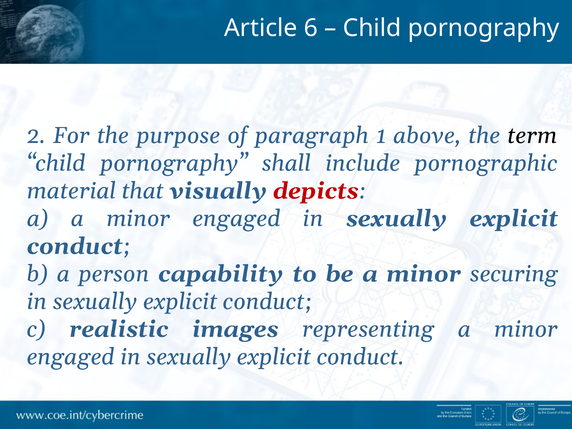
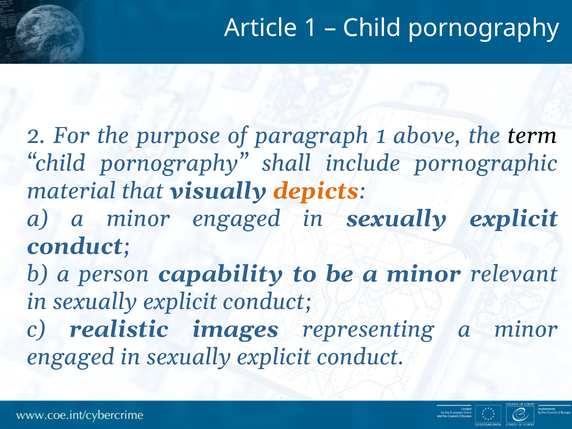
Article 6: 6 -> 1
depicts colour: red -> orange
securing: securing -> relevant
